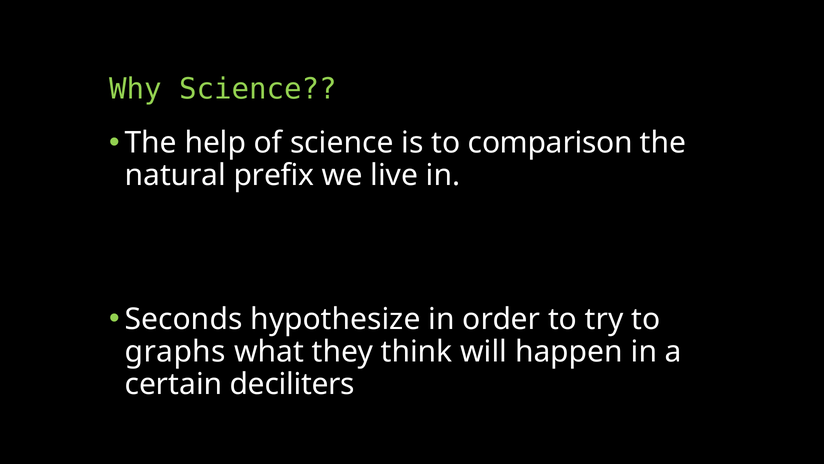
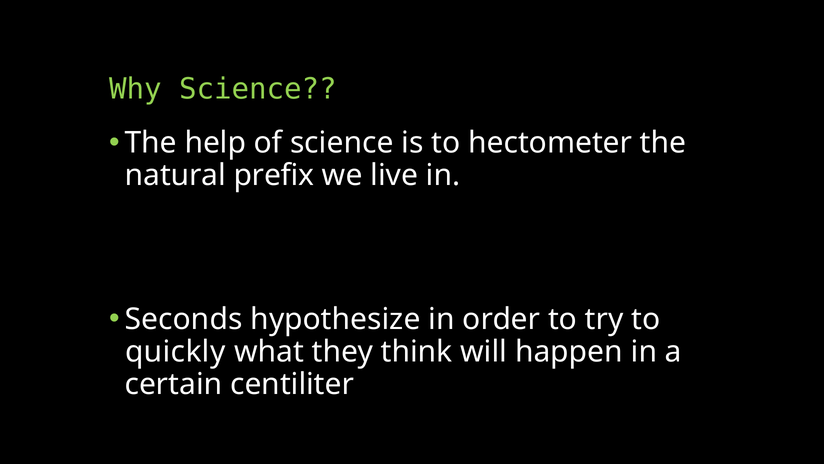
comparison: comparison -> hectometer
graphs: graphs -> quickly
deciliters: deciliters -> centiliter
